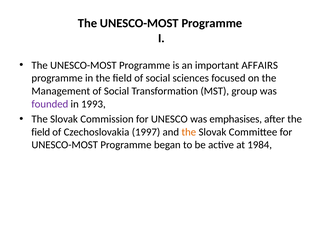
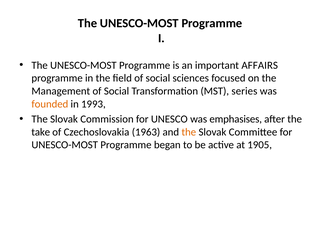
group: group -> series
founded colour: purple -> orange
field at (41, 132): field -> take
1997: 1997 -> 1963
1984: 1984 -> 1905
